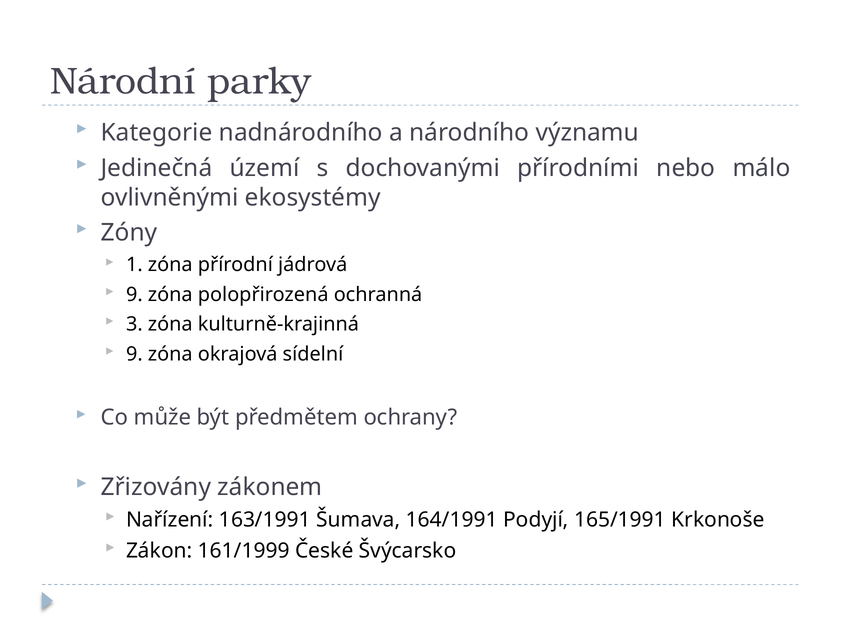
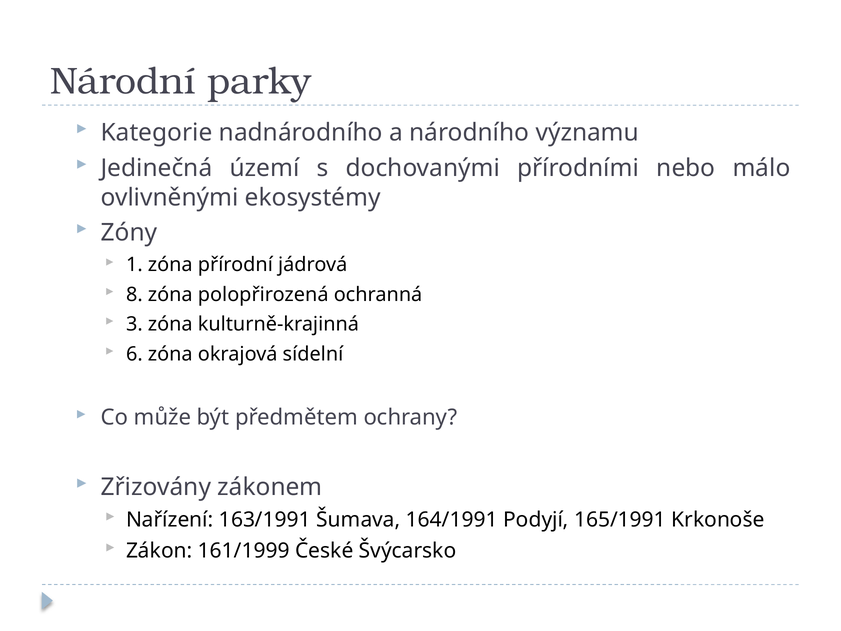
9 at (134, 294): 9 -> 8
9 at (134, 354): 9 -> 6
